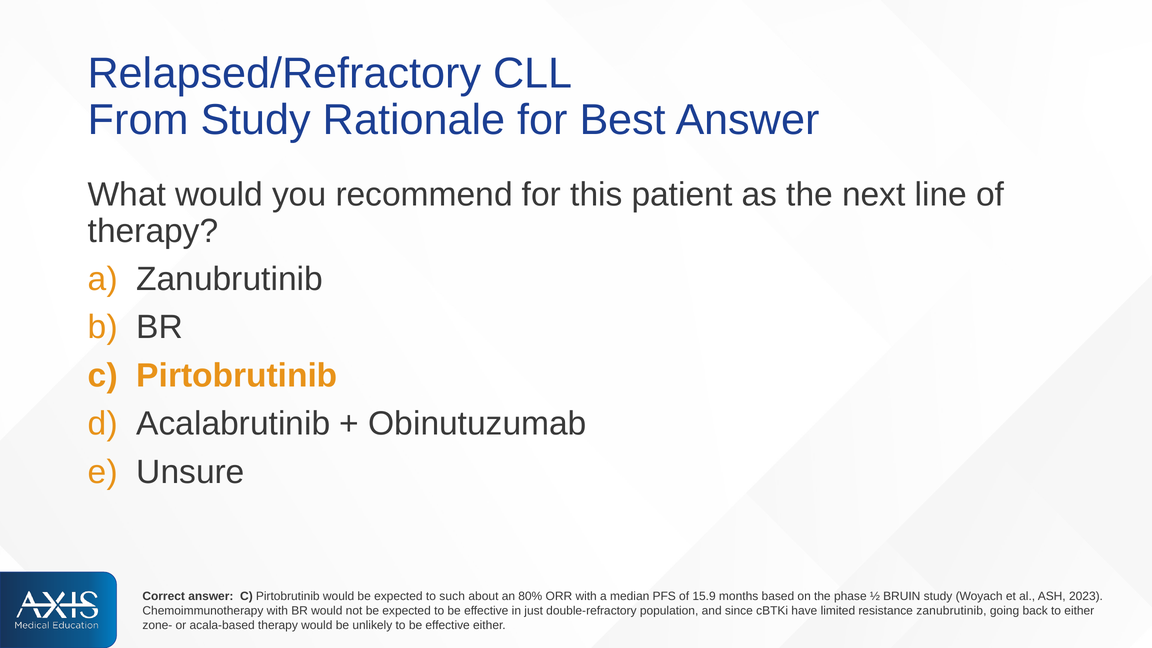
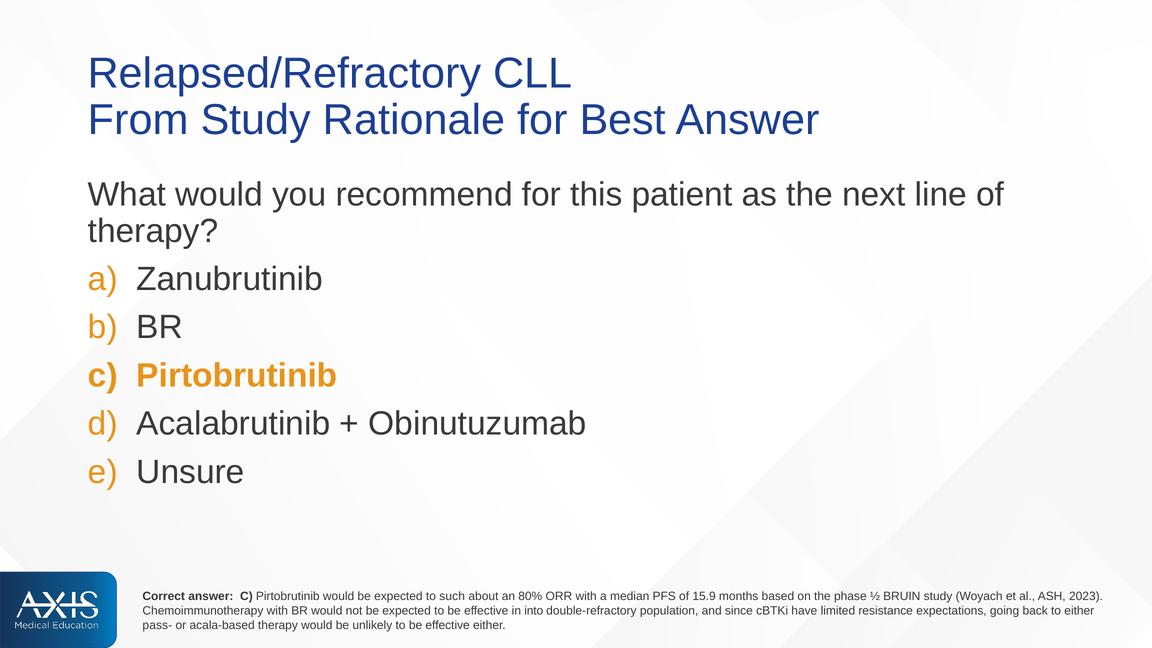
just: just -> into
resistance zanubrutinib: zanubrutinib -> expectations
zone-: zone- -> pass-
